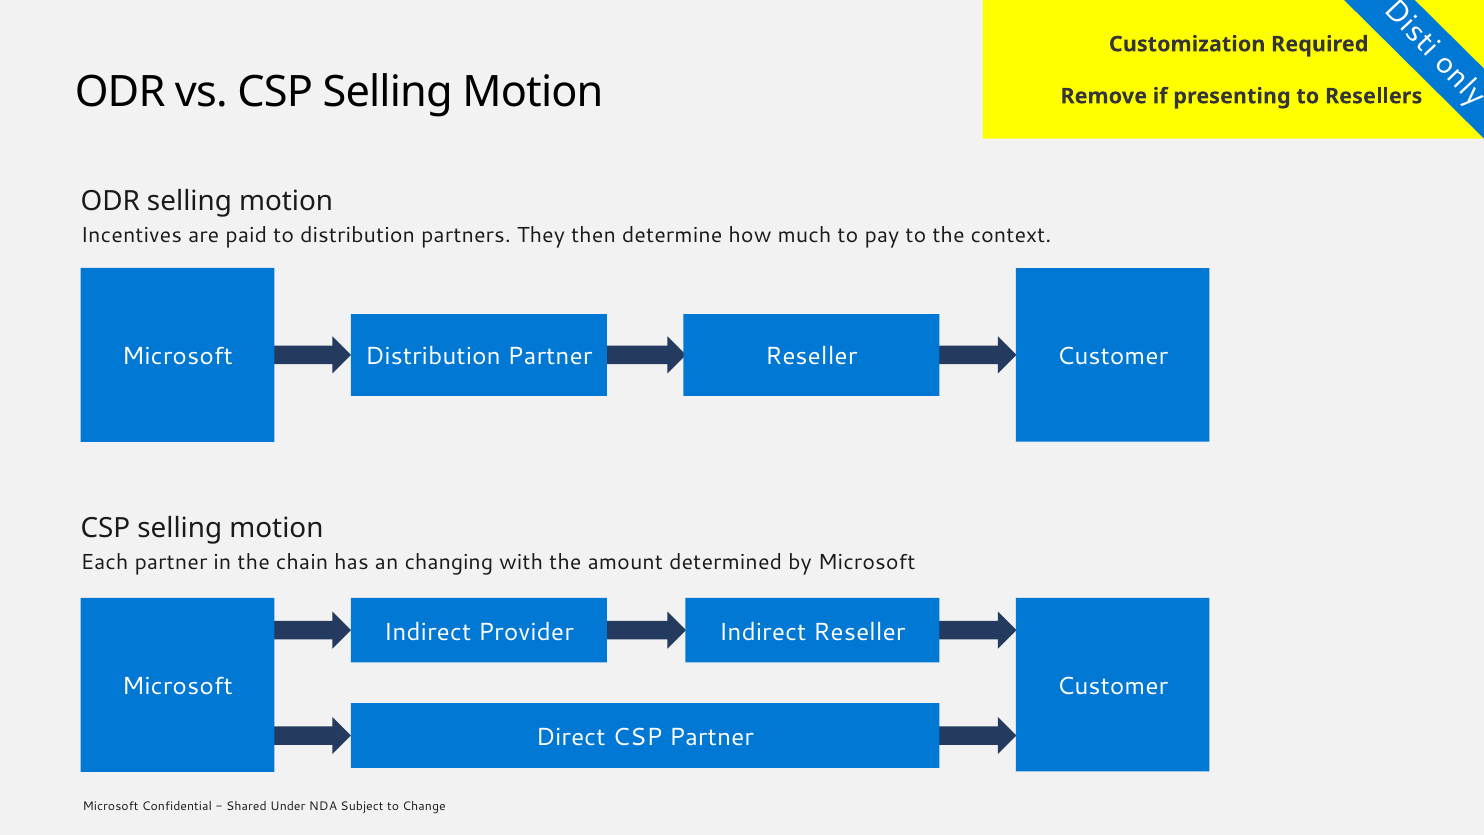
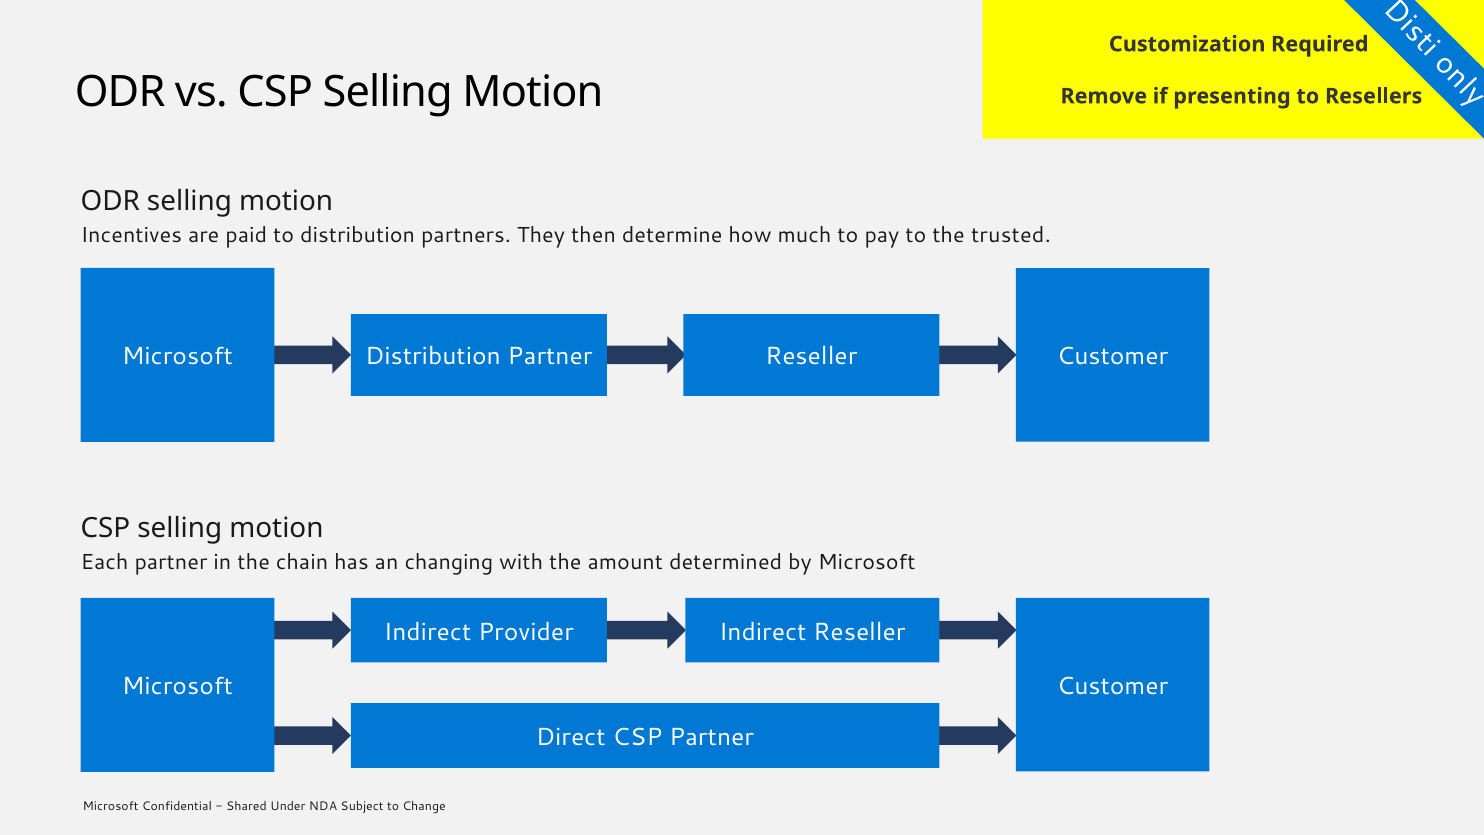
context: context -> trusted
